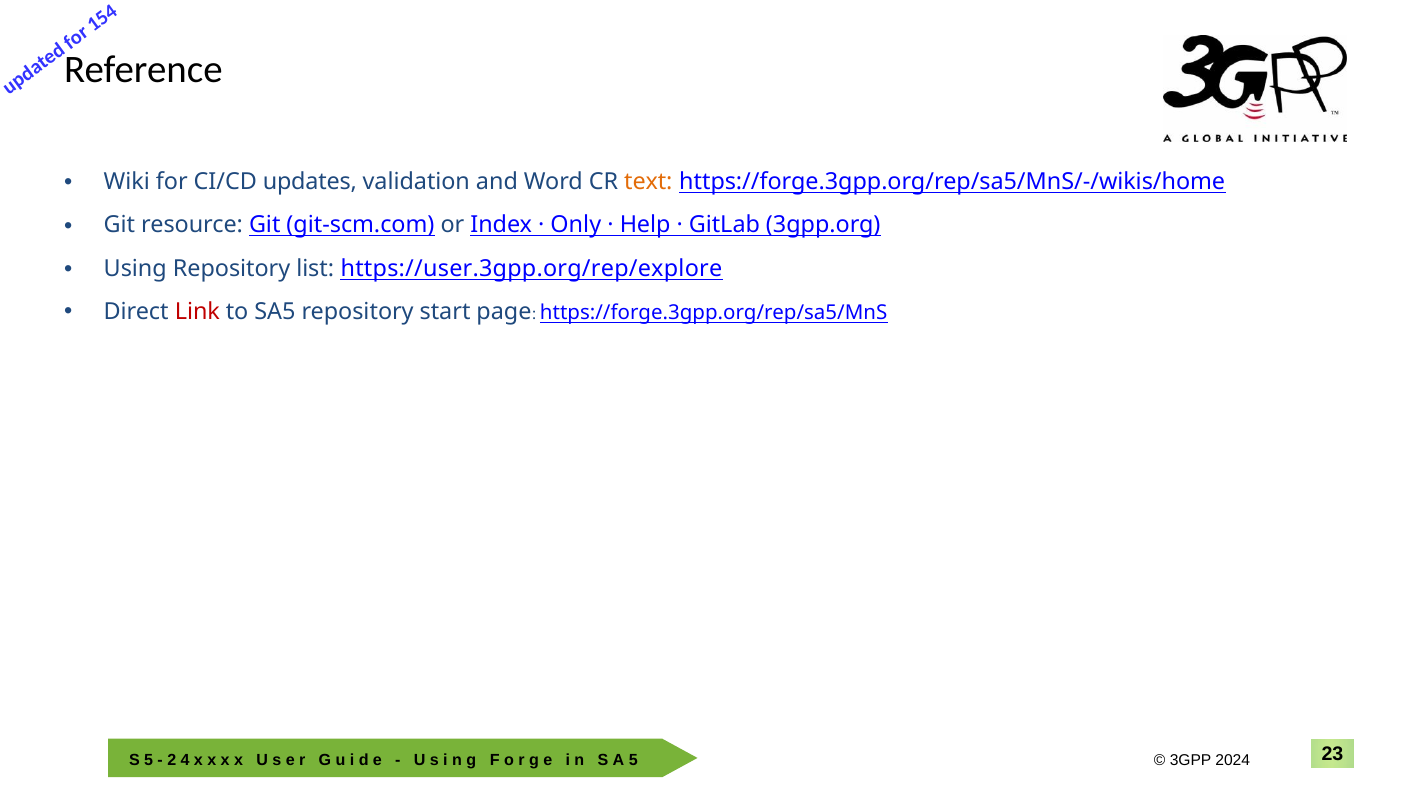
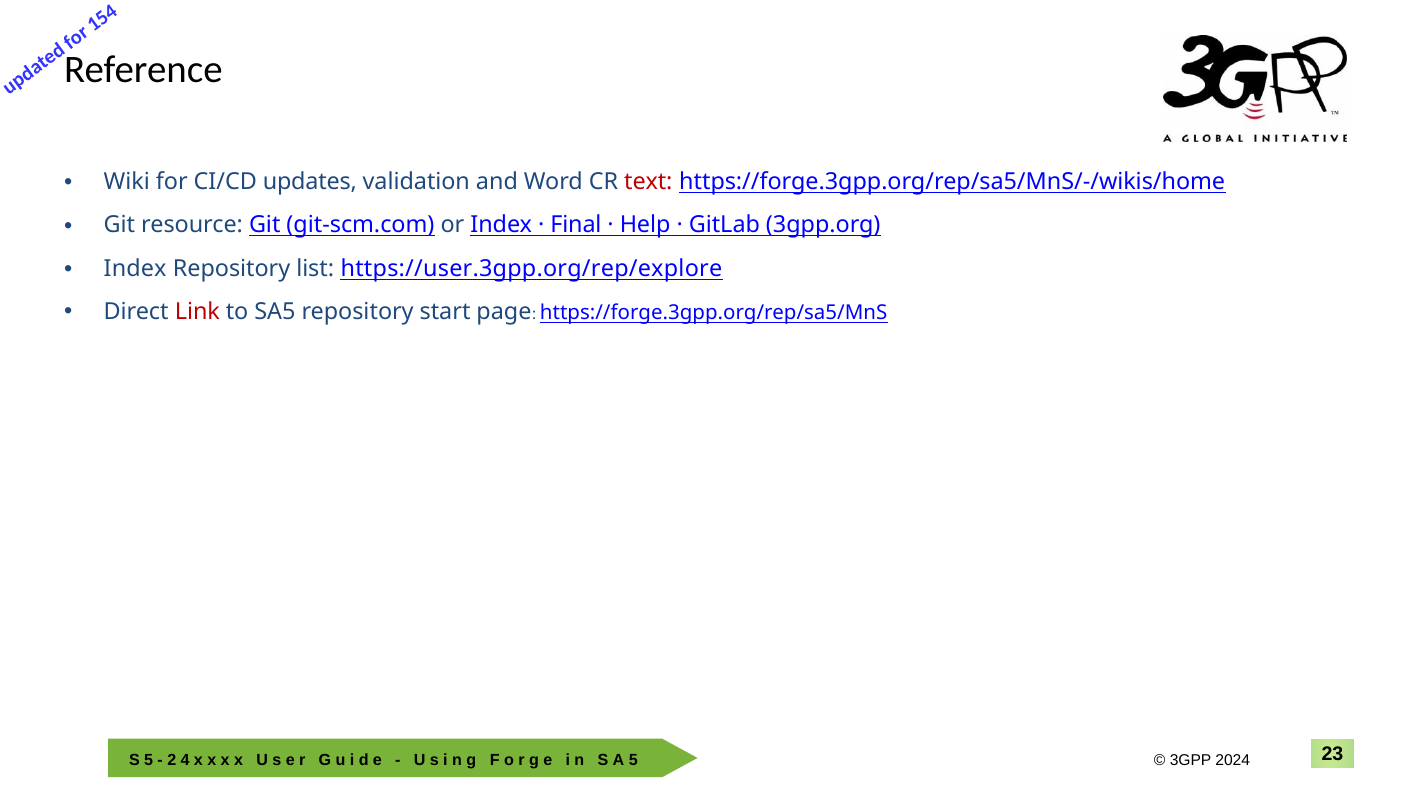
text colour: orange -> red
Only: Only -> Final
Using at (135, 269): Using -> Index
